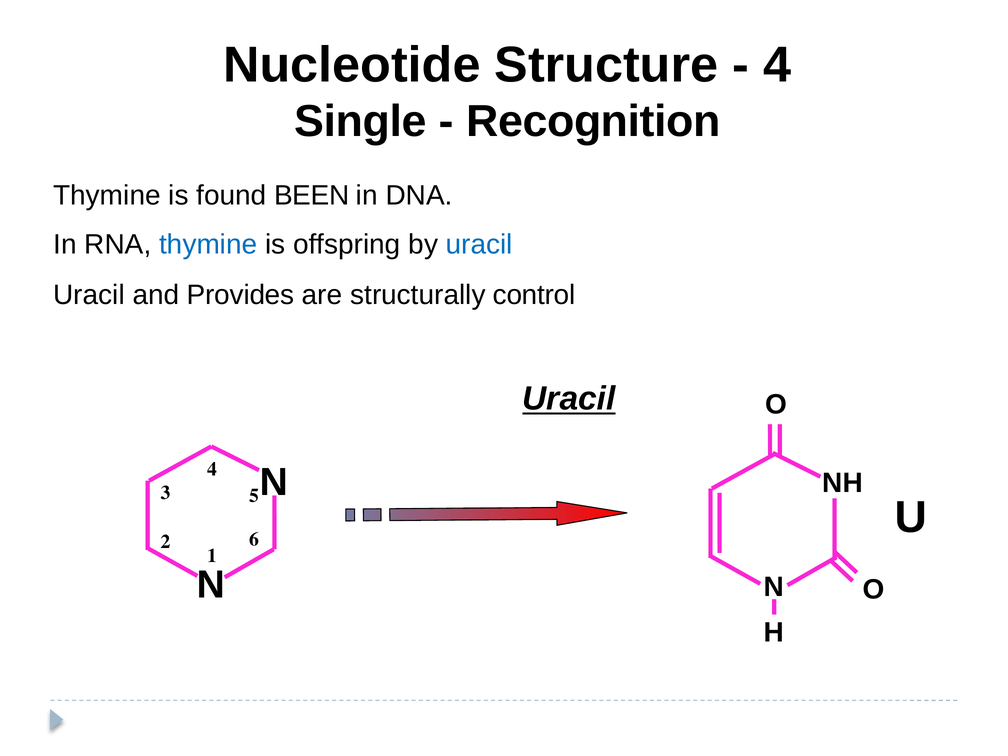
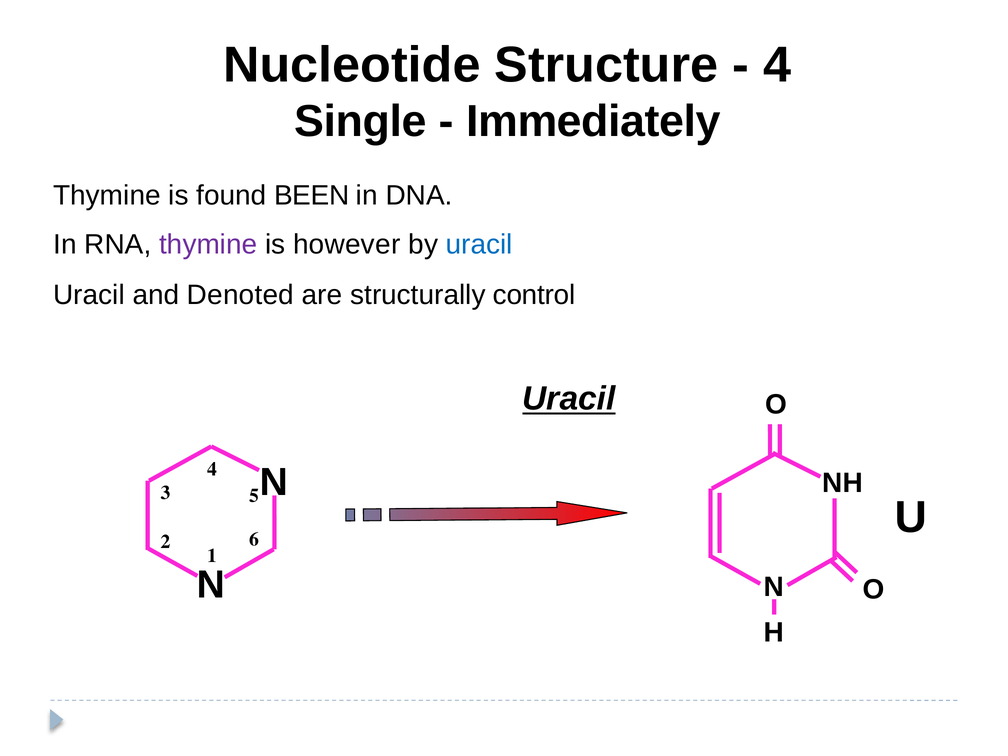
Recognition: Recognition -> Immediately
thymine at (208, 244) colour: blue -> purple
offspring: offspring -> however
Provides: Provides -> Denoted
